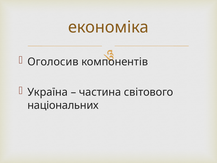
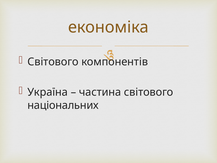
Оголосив at (53, 62): Оголосив -> Світового
